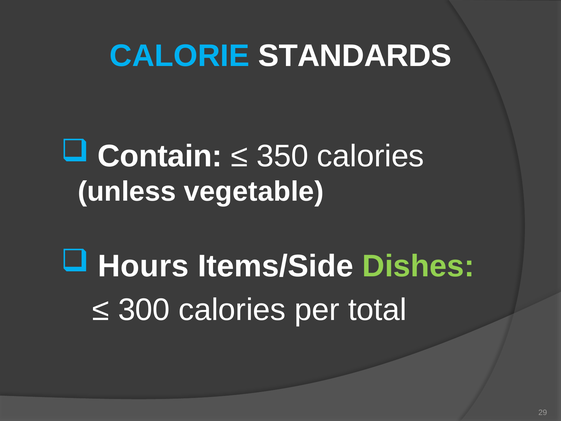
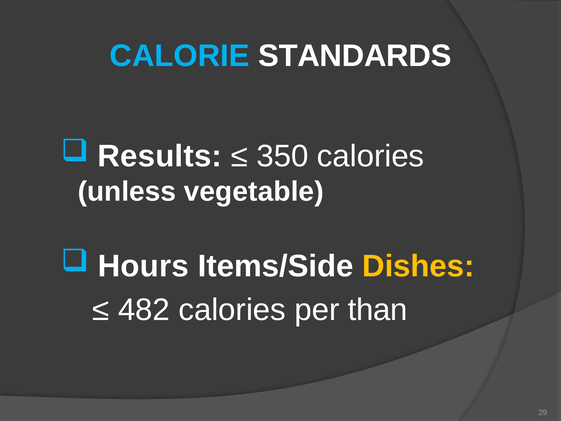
Contain: Contain -> Results
Dishes colour: light green -> yellow
300: 300 -> 482
total: total -> than
